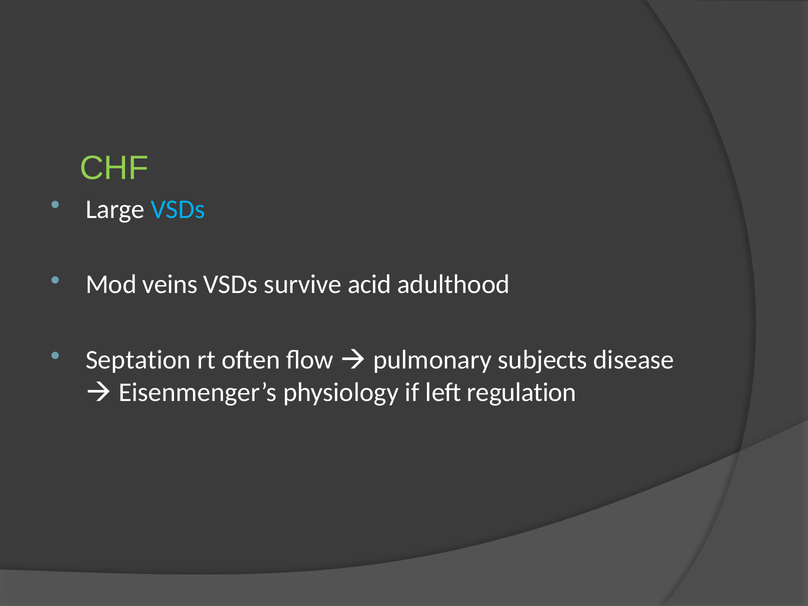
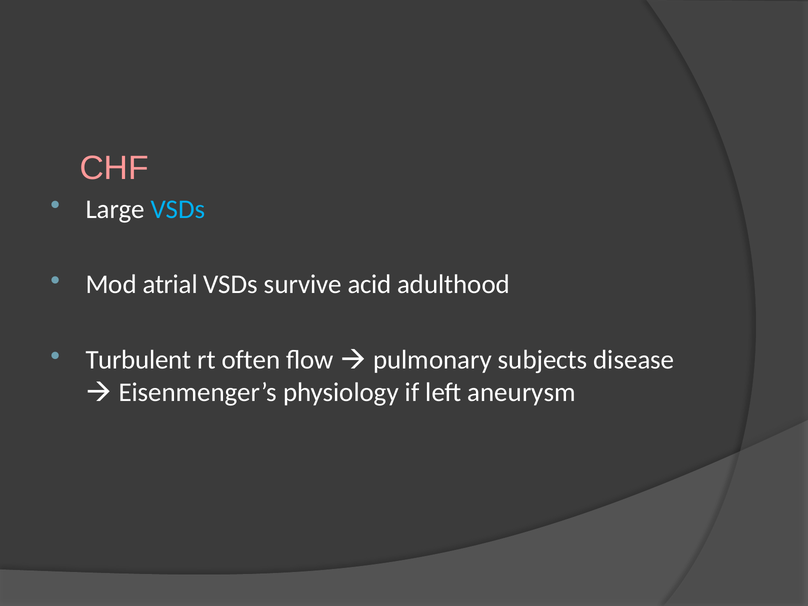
CHF colour: light green -> pink
veins: veins -> atrial
Septation: Septation -> Turbulent
regulation: regulation -> aneurysm
